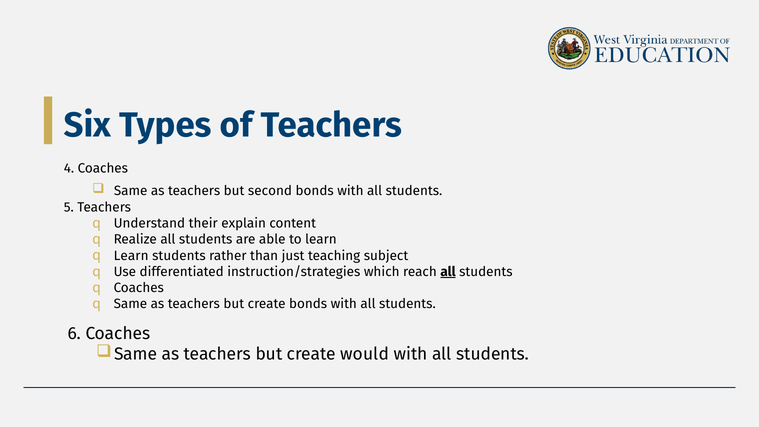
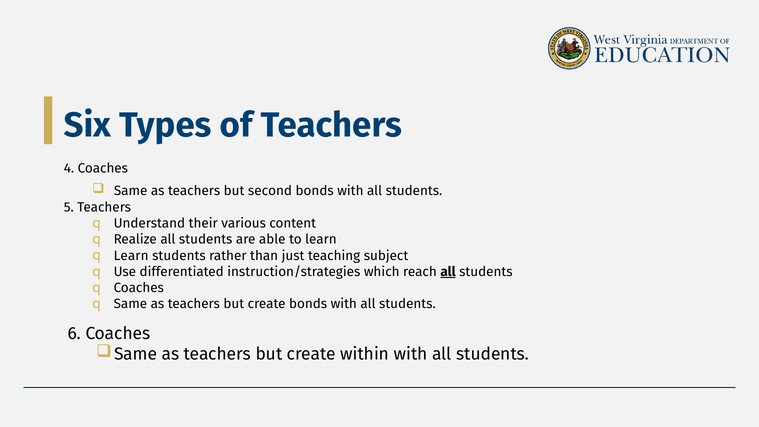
explain: explain -> various
would: would -> within
